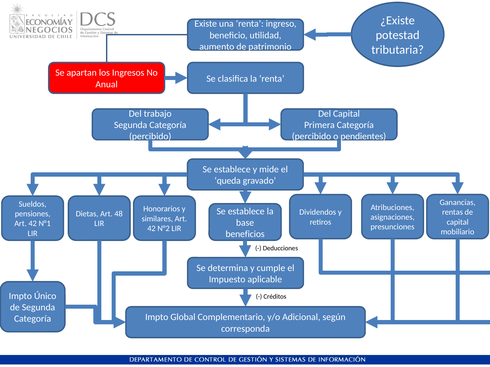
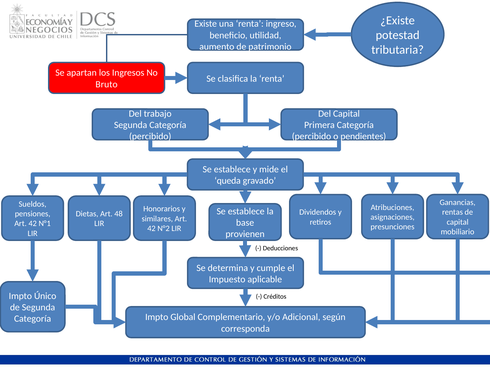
Anual: Anual -> Bruto
beneficios: beneficios -> provienen
